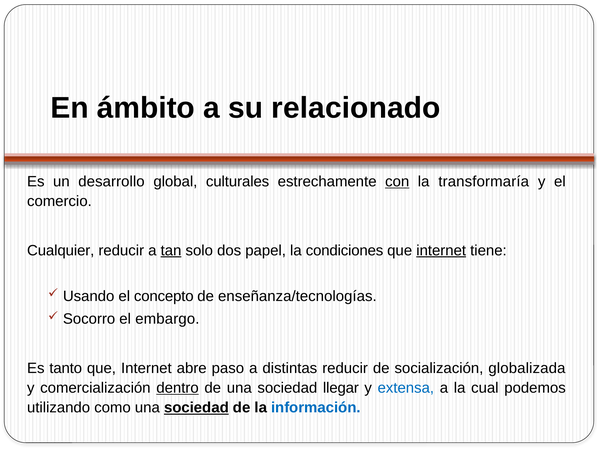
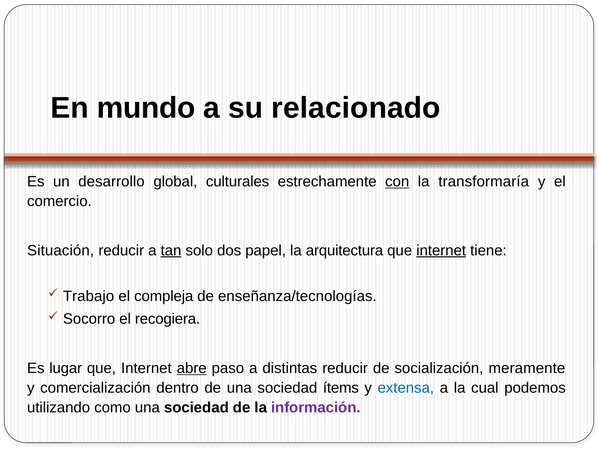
ámbito: ámbito -> mundo
Cualquier: Cualquier -> Situación
condiciones: condiciones -> arquitectura
Usando: Usando -> Trabajo
concepto: concepto -> compleja
embargo: embargo -> recogiera
tanto: tanto -> lugar
abre underline: none -> present
globalizada: globalizada -> meramente
dentro underline: present -> none
llegar: llegar -> ítems
sociedad at (196, 407) underline: present -> none
información colour: blue -> purple
